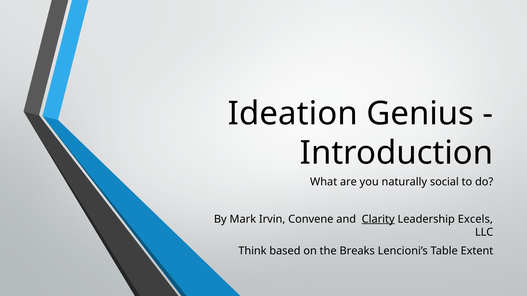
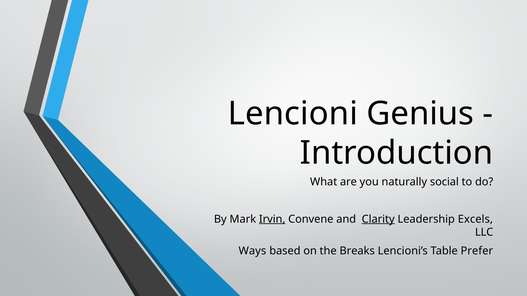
Ideation: Ideation -> Lencioni
Irvin underline: none -> present
Think: Think -> Ways
Extent: Extent -> Prefer
